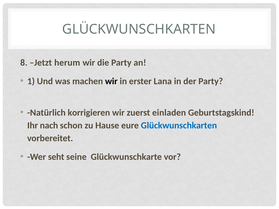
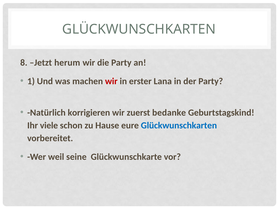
wir at (111, 81) colour: black -> red
einladen: einladen -> bedanke
nach: nach -> viele
seht: seht -> weil
